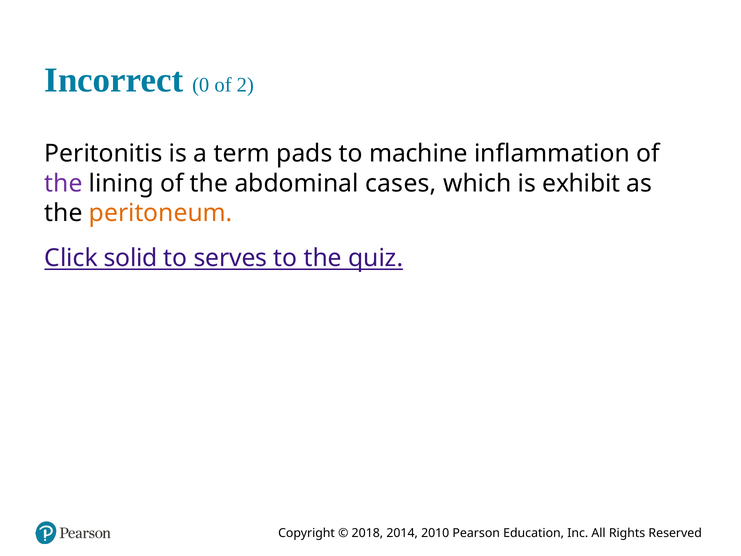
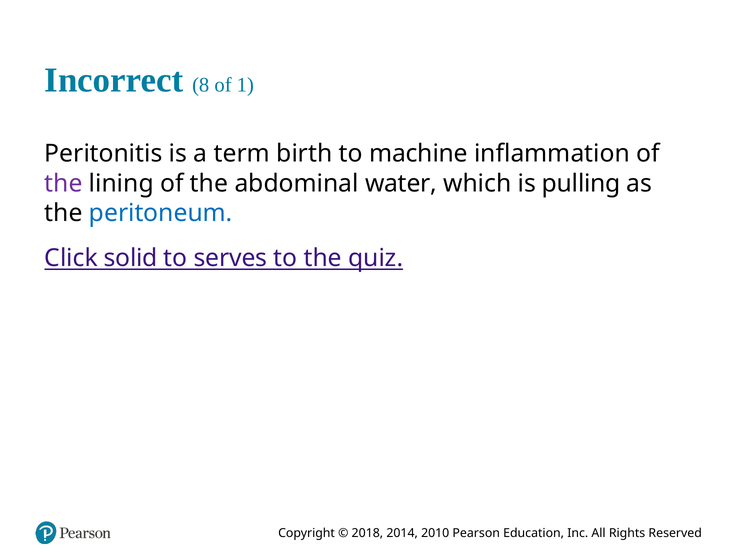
0: 0 -> 8
2: 2 -> 1
pads: pads -> birth
cases: cases -> water
exhibit: exhibit -> pulling
peritoneum colour: orange -> blue
